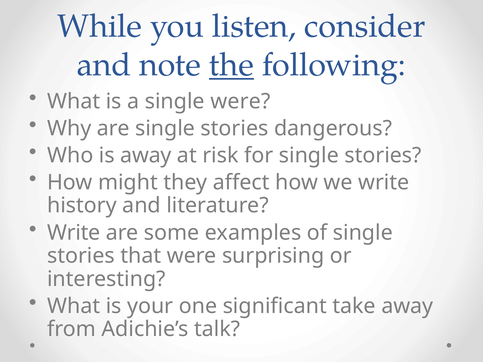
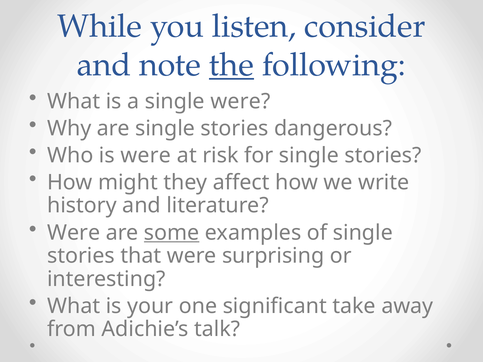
is away: away -> were
Write at (74, 233): Write -> Were
some underline: none -> present
